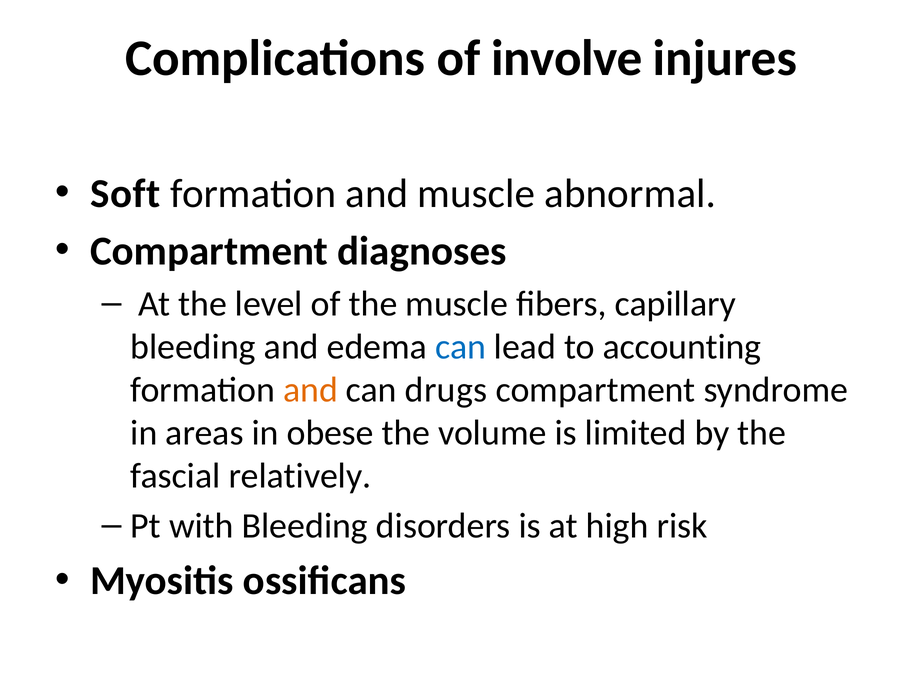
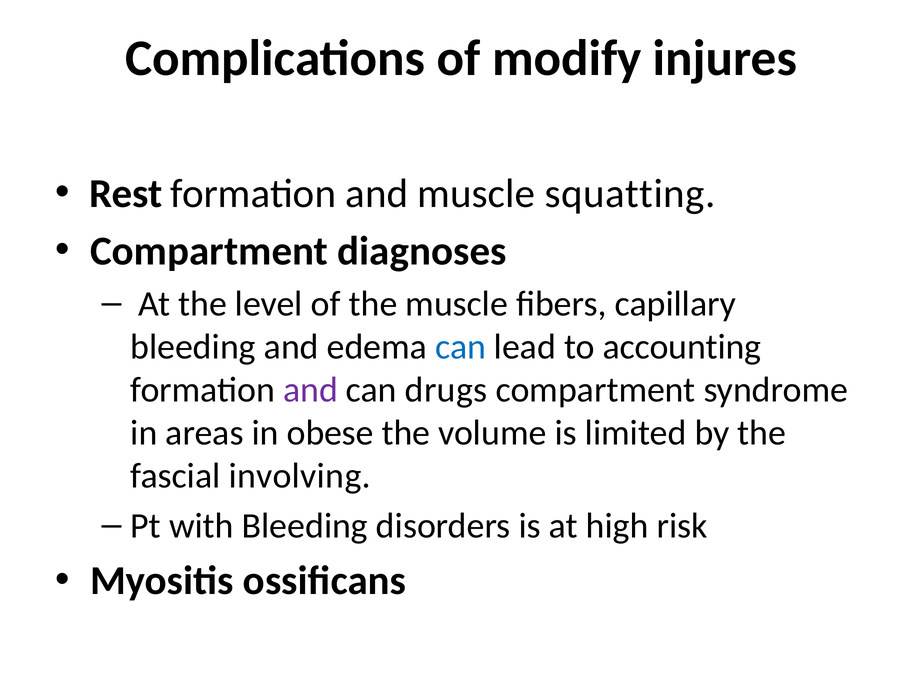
involve: involve -> modify
Soft: Soft -> Rest
abnormal: abnormal -> squatting
and at (311, 390) colour: orange -> purple
relatively: relatively -> involving
